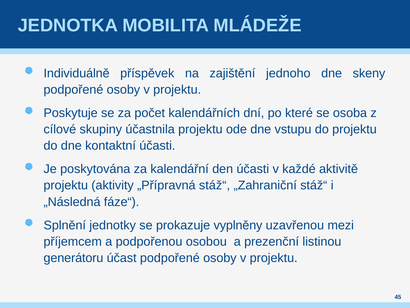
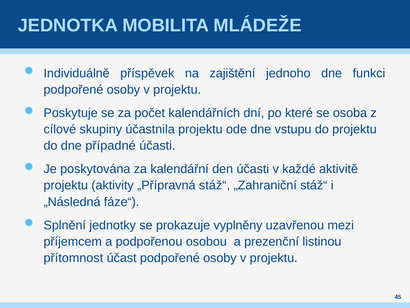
skeny: skeny -> funkci
kontaktní: kontaktní -> případné
generátoru: generátoru -> přítomnost
